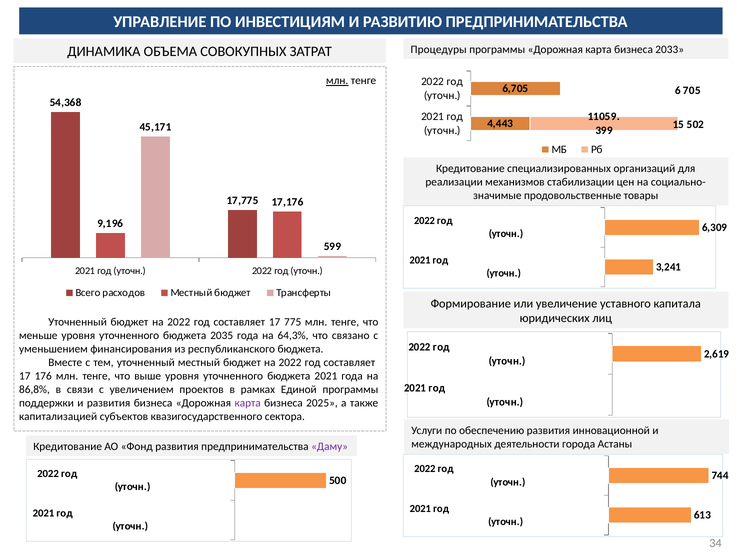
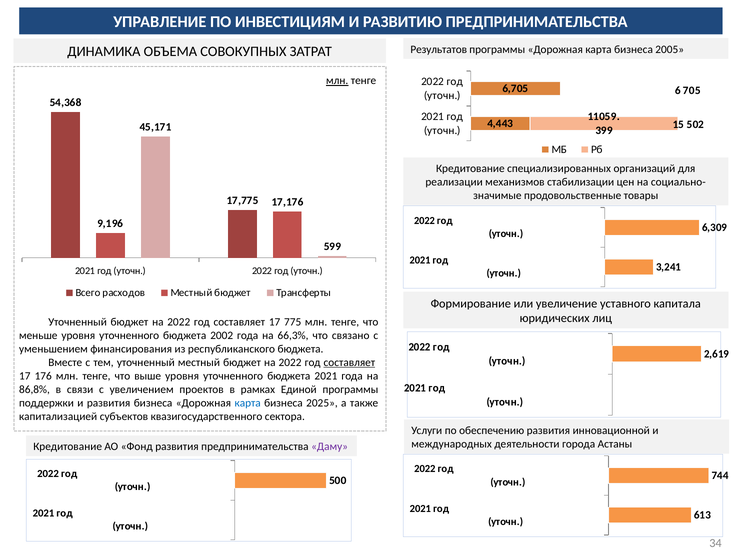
Процедуры: Процедуры -> Результатов
2033: 2033 -> 2005
2035: 2035 -> 2002
64,3%: 64,3% -> 66,3%
составляет at (349, 362) underline: none -> present
карта at (248, 403) colour: purple -> blue
